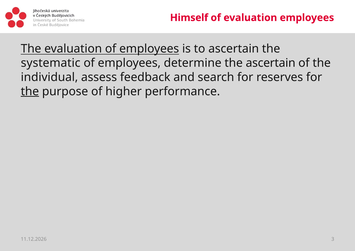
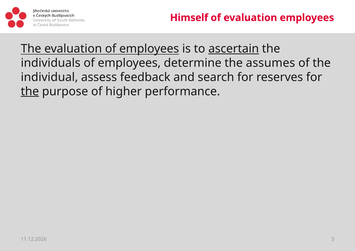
ascertain at (234, 49) underline: none -> present
systematic: systematic -> individuals
the ascertain: ascertain -> assumes
